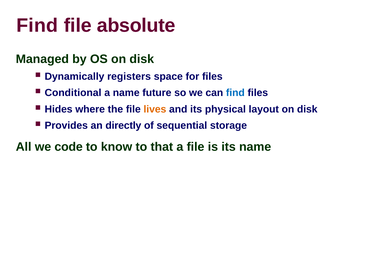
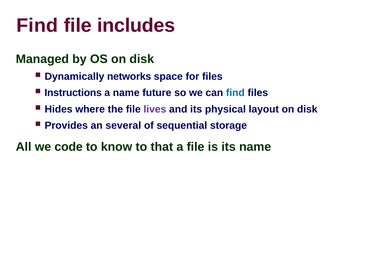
absolute: absolute -> includes
registers: registers -> networks
Conditional: Conditional -> Instructions
lives colour: orange -> purple
directly: directly -> several
